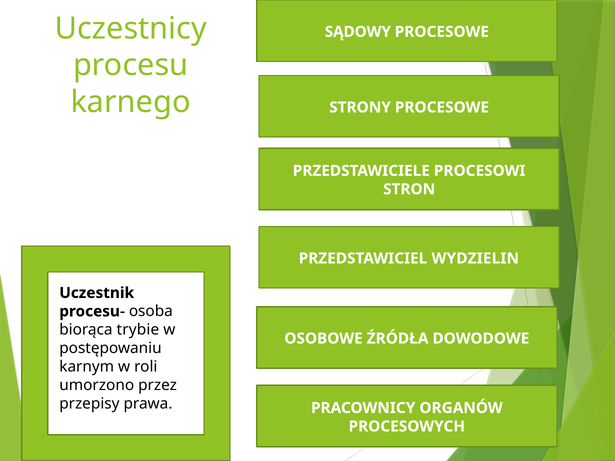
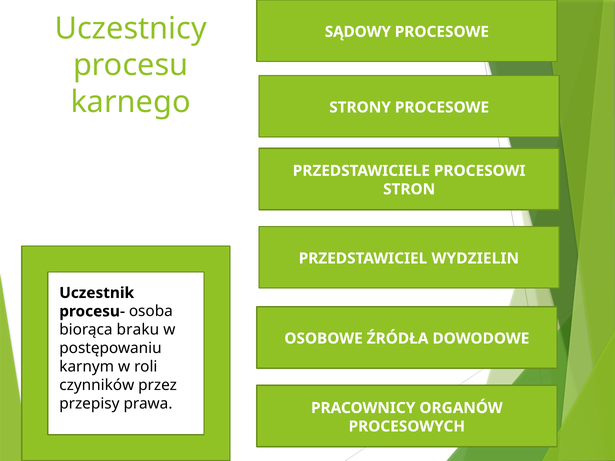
trybie: trybie -> braku
umorzono: umorzono -> czynników
